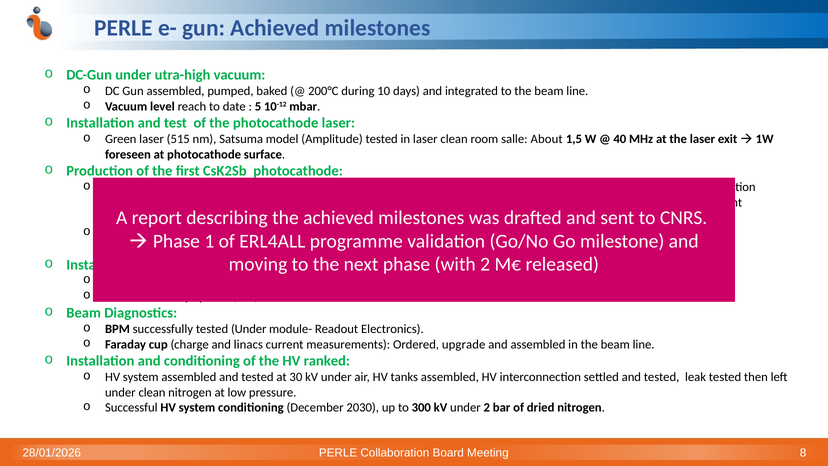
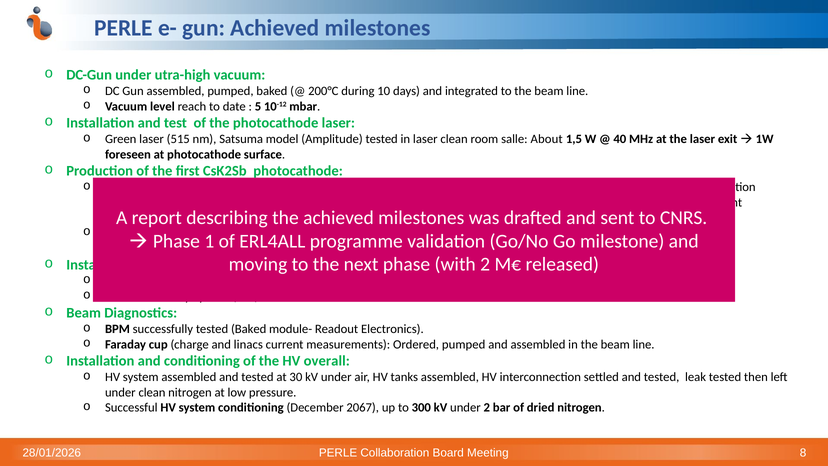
tested Under: Under -> Baked
Ordered upgrade: upgrade -> pumped
ranked: ranked -> overall
2030: 2030 -> 2067
